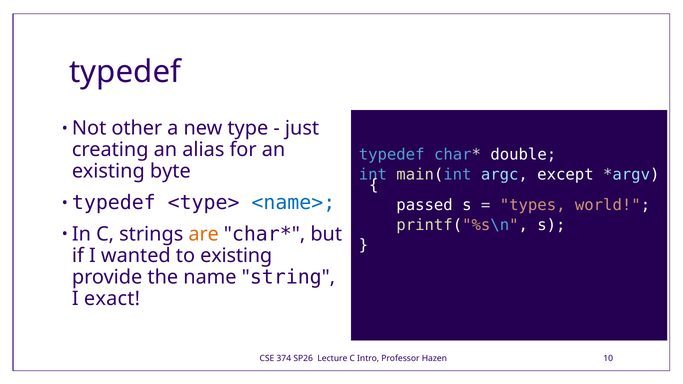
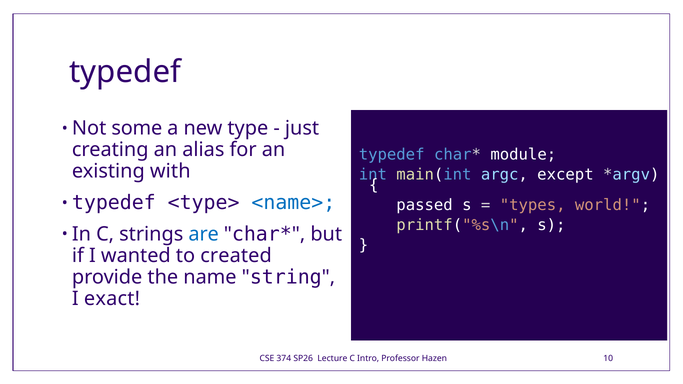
other: other -> some
double: double -> module
byte: byte -> with
are colour: orange -> blue
to existing: existing -> created
